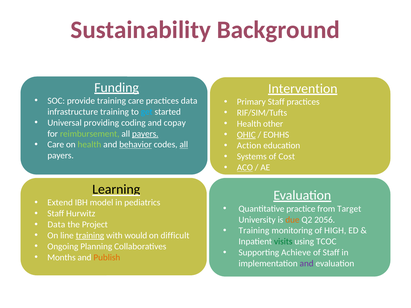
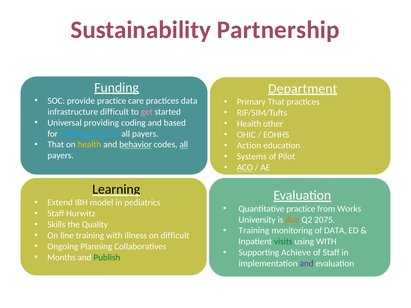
Background: Background -> Partnership
Intervention: Intervention -> Department
provide training: training -> practice
Primary Staff: Staff -> That
infrastructure training: training -> difficult
get colour: light blue -> pink
copay: copay -> based
OHIC underline: present -> none
reimbursement colour: light green -> light blue
payers at (145, 134) underline: present -> none
Care at (56, 145): Care -> That
health at (89, 145) colour: light green -> yellow
Cost: Cost -> Pilot
Target: Target -> Works
2056: 2056 -> 2075
Data at (56, 225): Data -> Skills
Project: Project -> Quality
of HIGH: HIGH -> DATA
training at (90, 236) underline: present -> none
would: would -> illness
using TCOC: TCOC -> WITH
Publish colour: orange -> green
